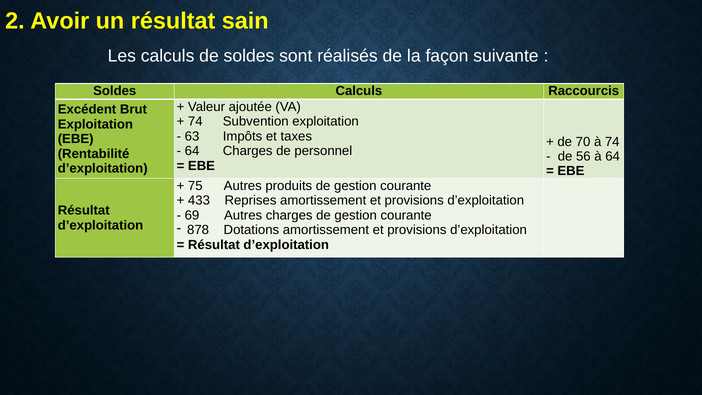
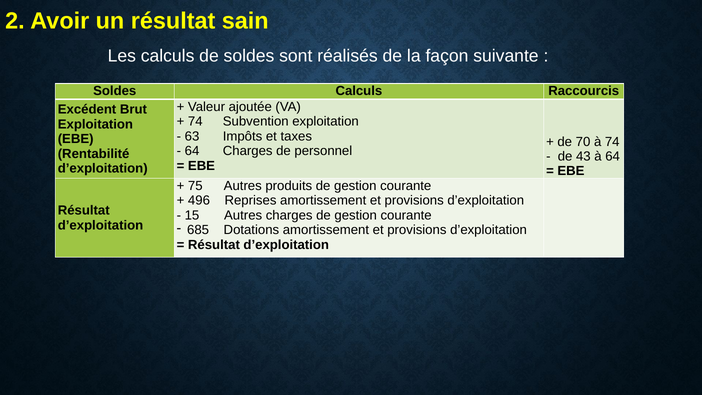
56: 56 -> 43
433: 433 -> 496
69: 69 -> 15
878: 878 -> 685
